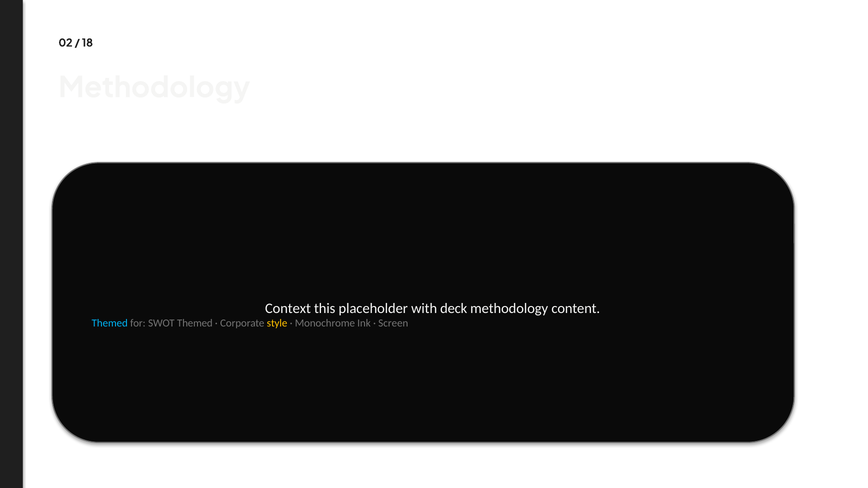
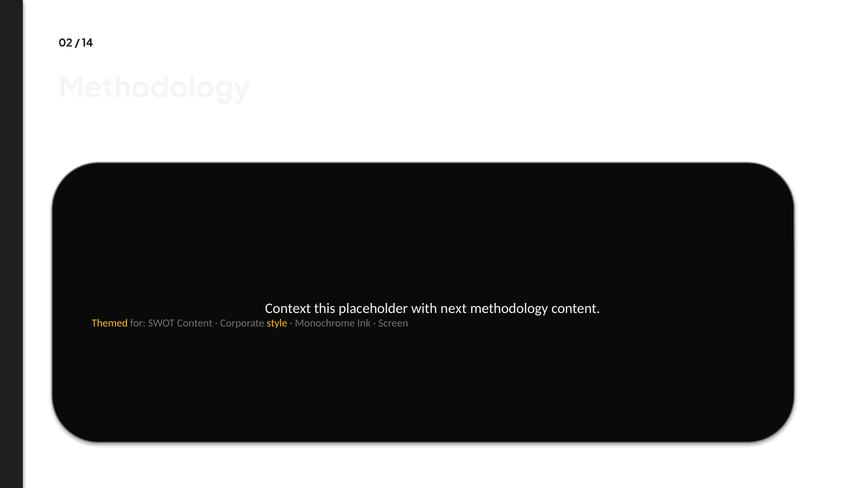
18: 18 -> 14
deck: deck -> next
Themed at (110, 324) colour: light blue -> yellow
SWOT Themed: Themed -> Content
